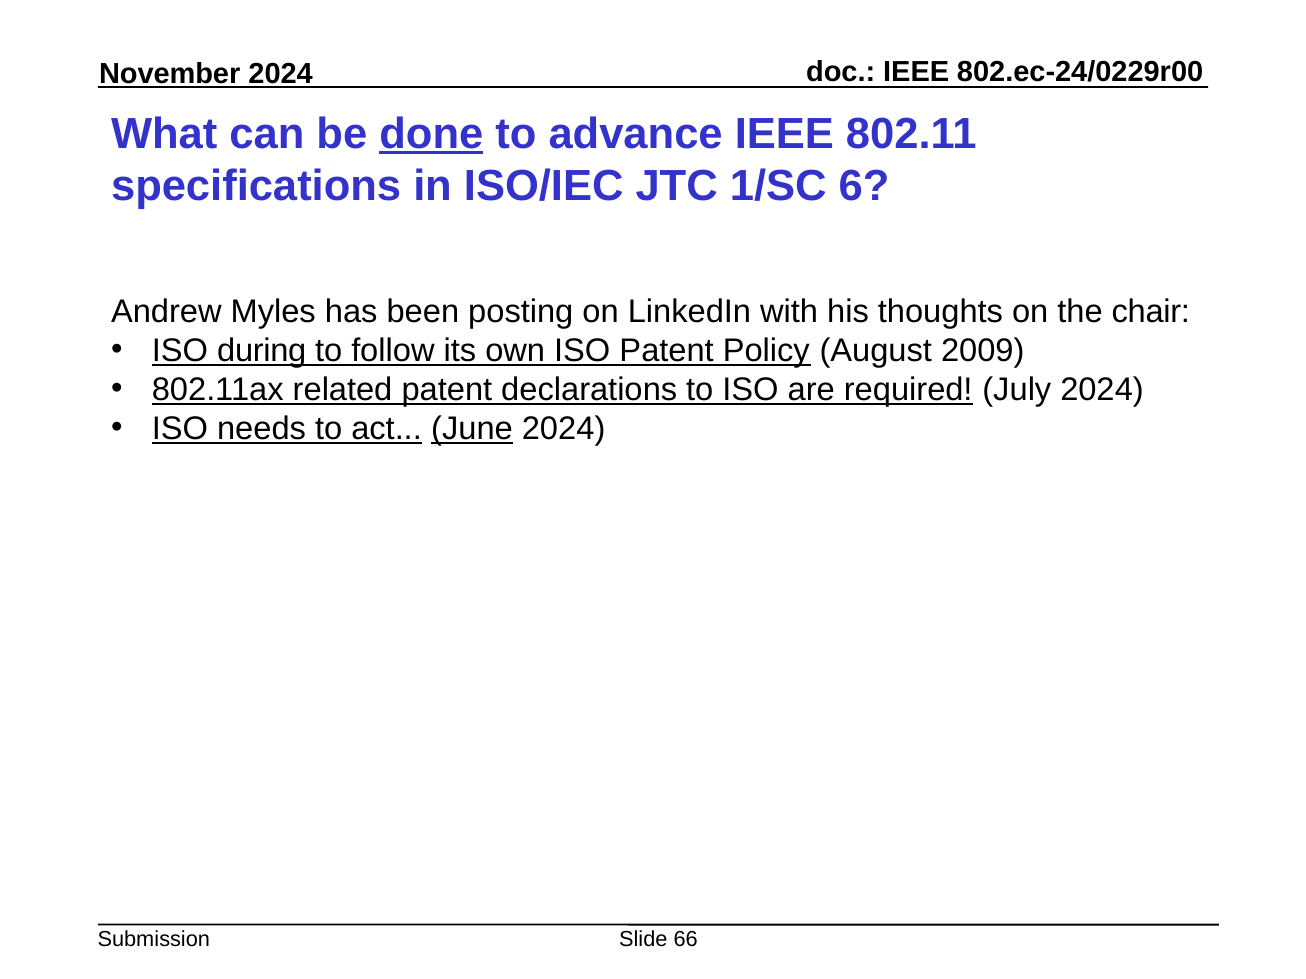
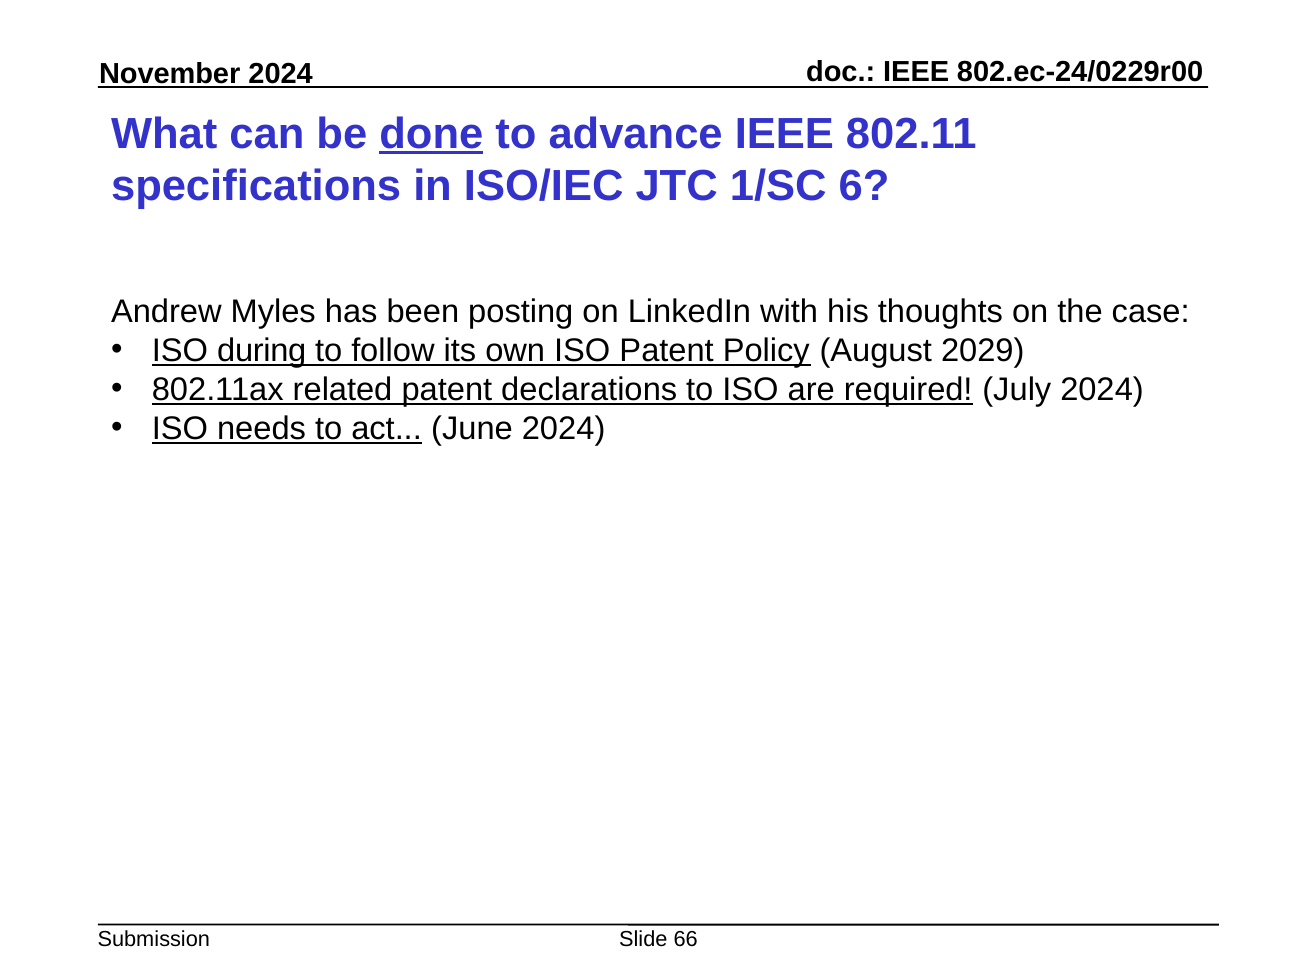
chair: chair -> case
2009: 2009 -> 2029
June underline: present -> none
